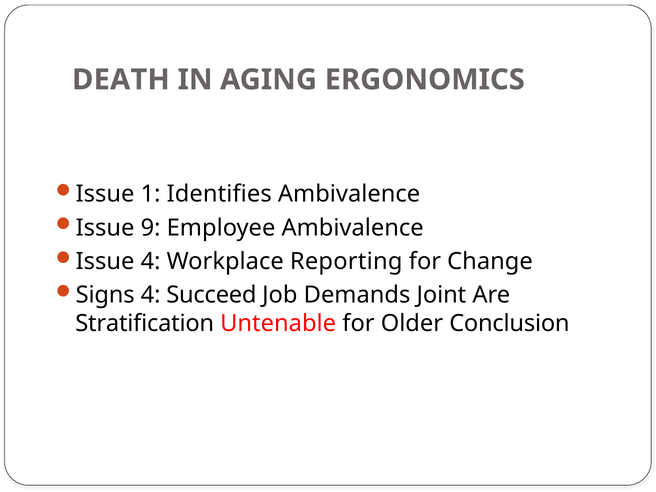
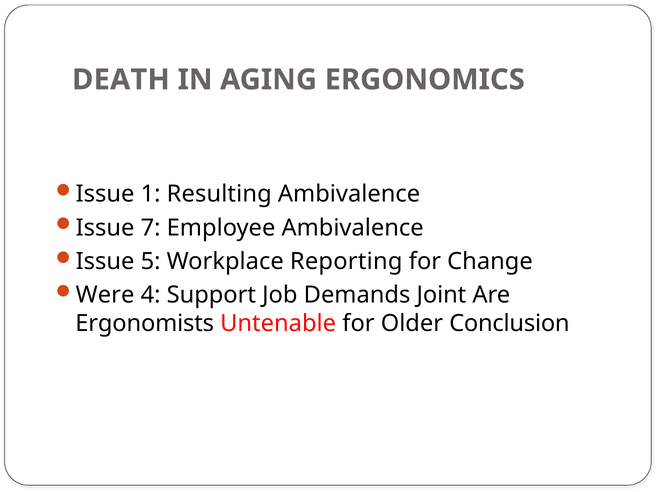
Identifies: Identifies -> Resulting
9: 9 -> 7
Issue 4: 4 -> 5
Signs: Signs -> Were
Succeed: Succeed -> Support
Stratification: Stratification -> Ergonomists
